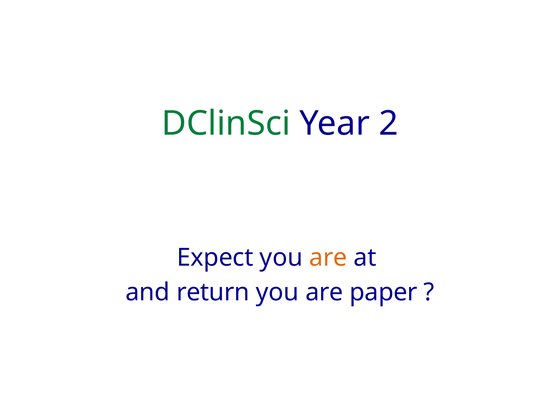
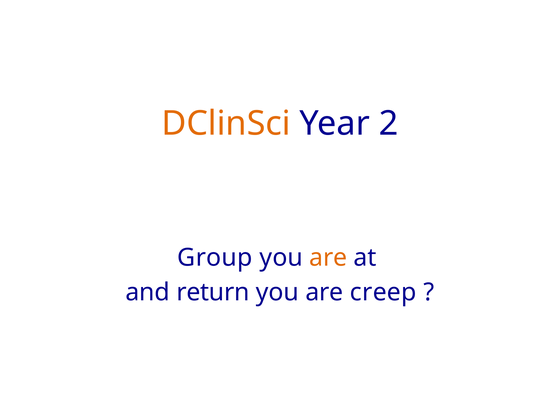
DClinSci colour: green -> orange
Expect: Expect -> Group
paper: paper -> creep
